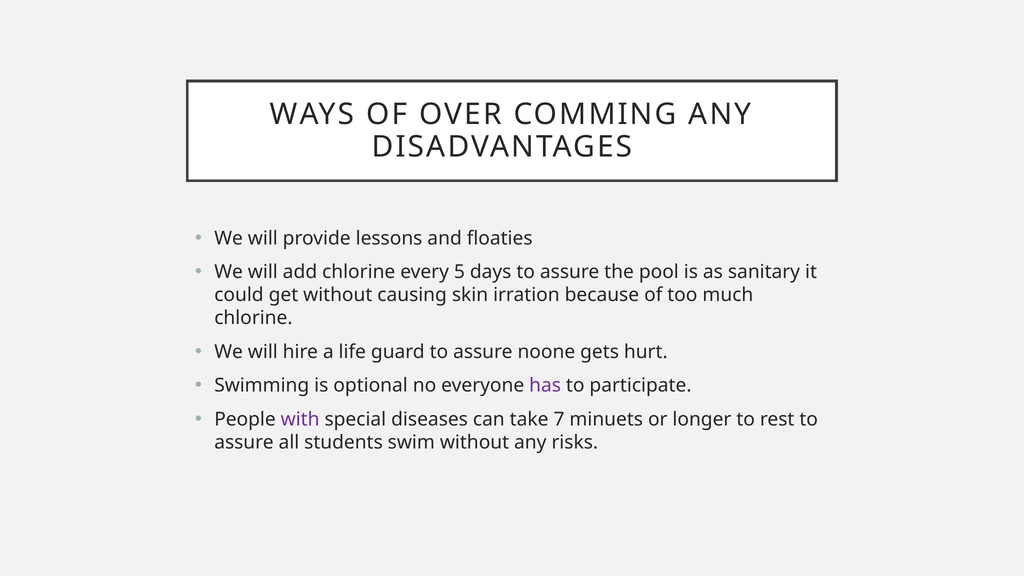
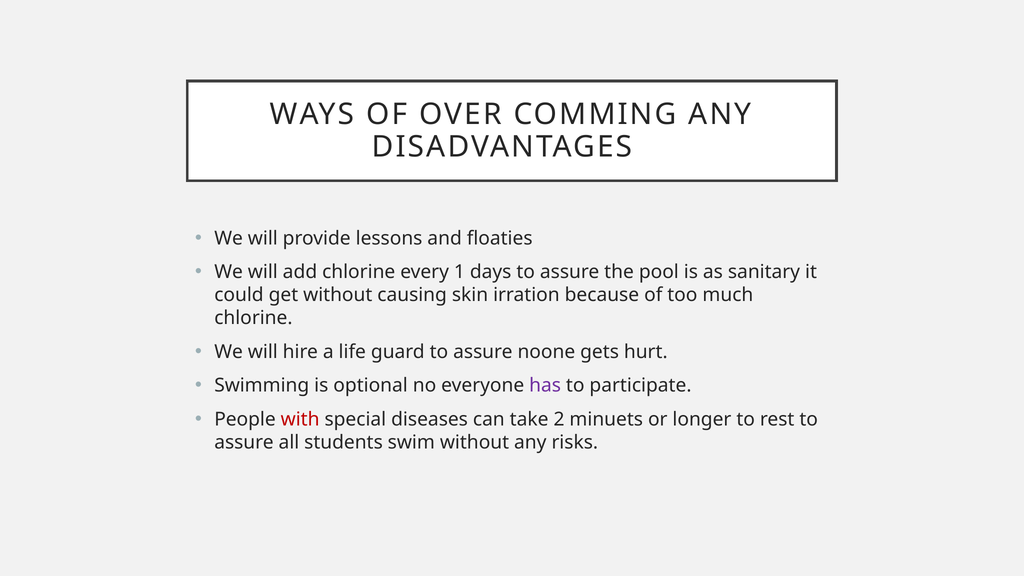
5: 5 -> 1
with colour: purple -> red
7: 7 -> 2
